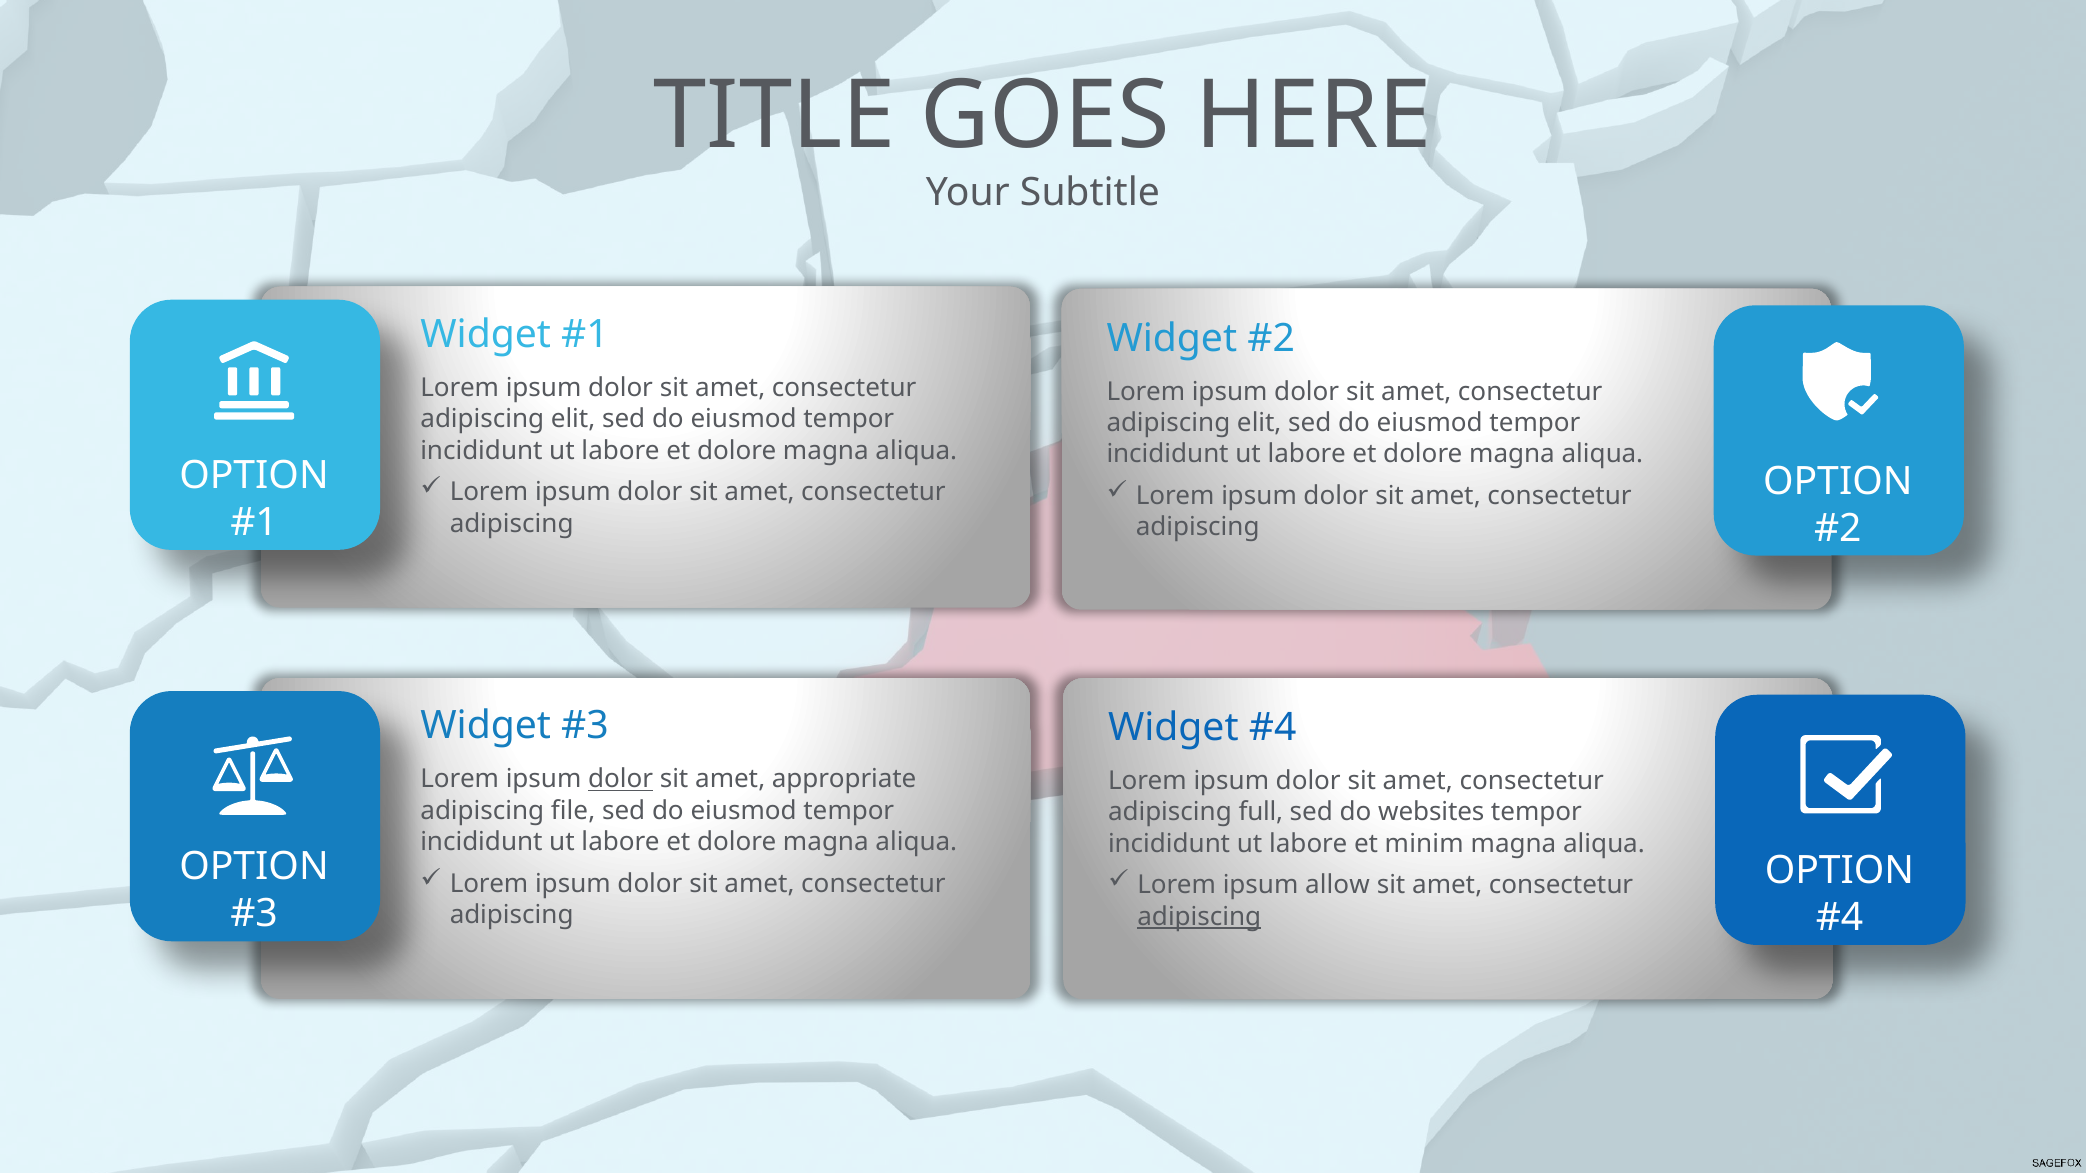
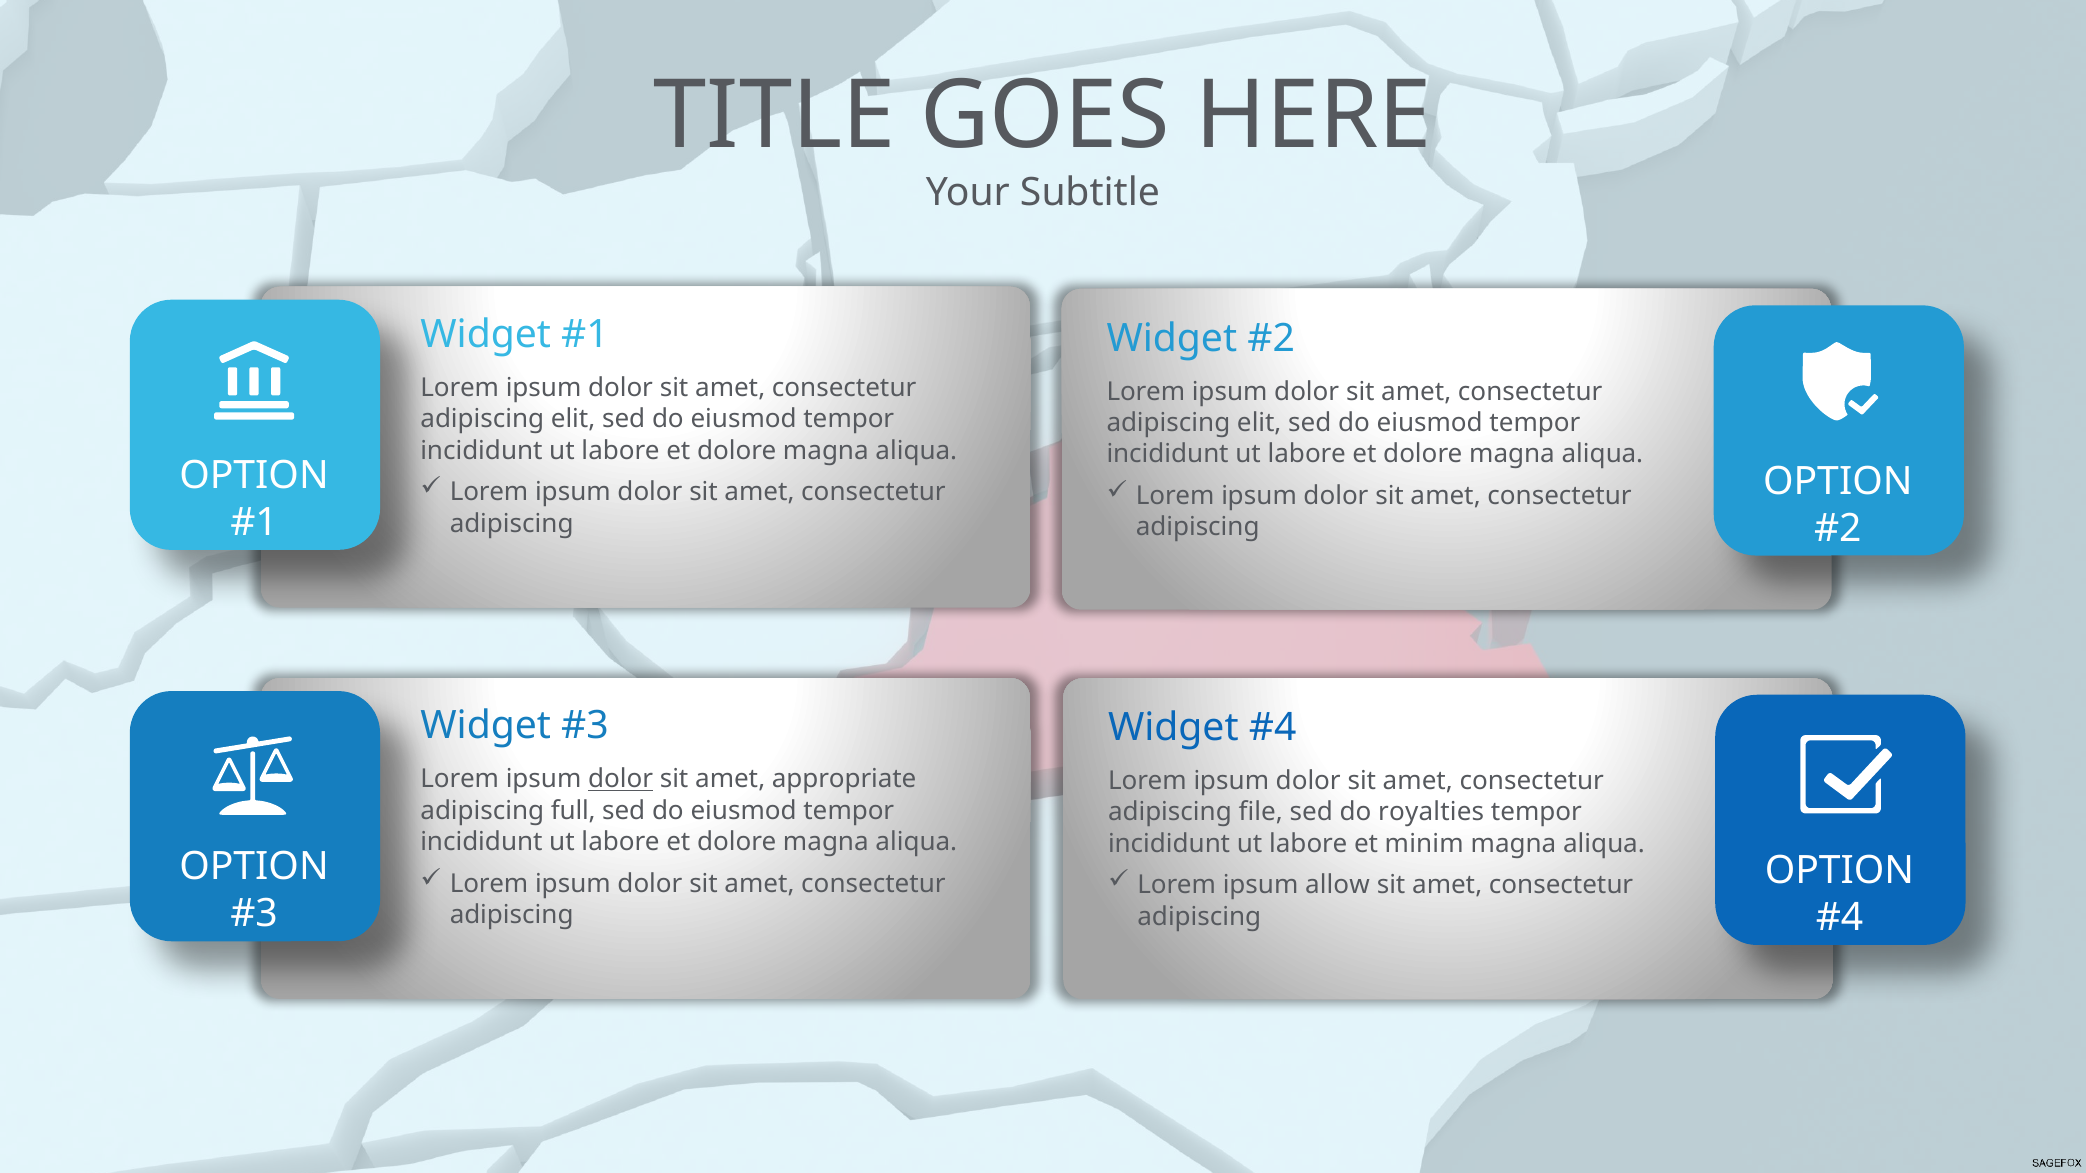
file: file -> full
full: full -> file
websites: websites -> royalties
adipiscing at (1199, 917) underline: present -> none
